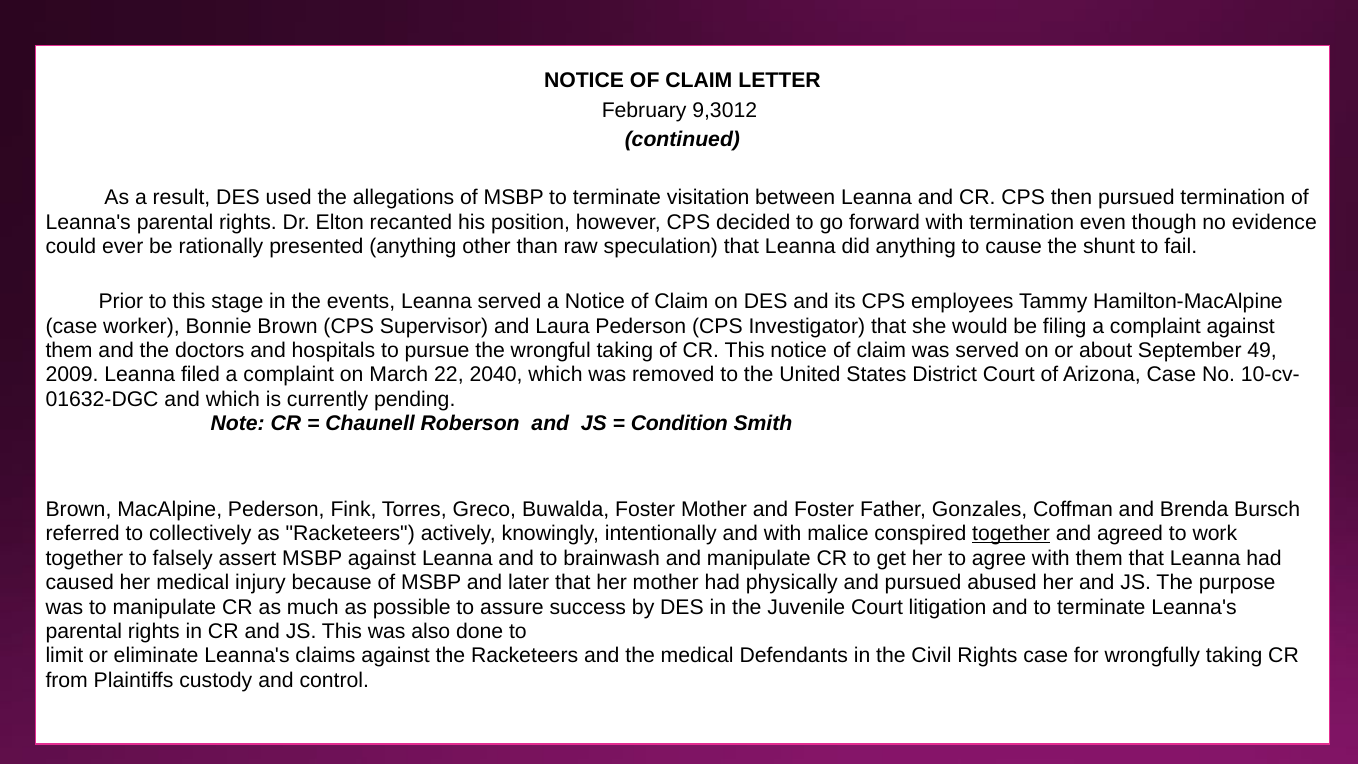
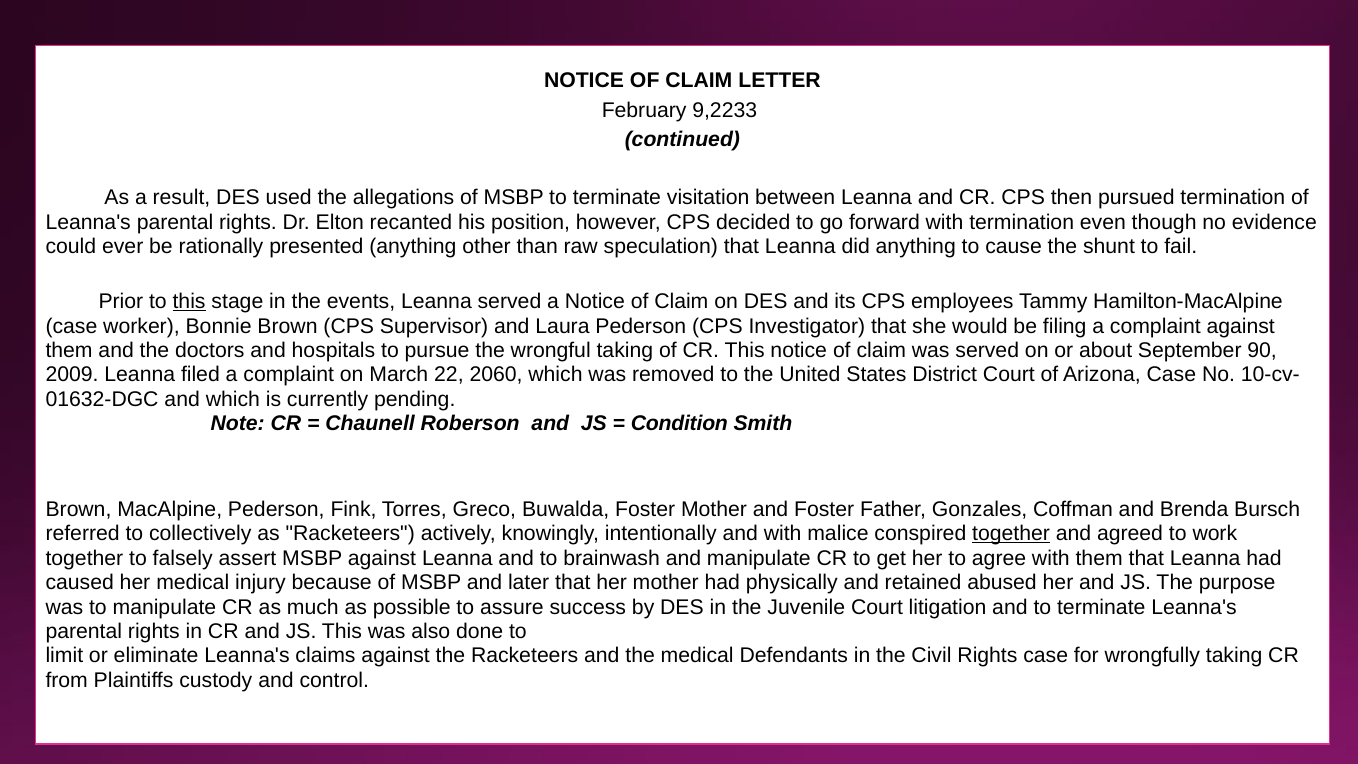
9,3012: 9,3012 -> 9,2233
this at (189, 302) underline: none -> present
49: 49 -> 90
2040: 2040 -> 2060
and pursued: pursued -> retained
